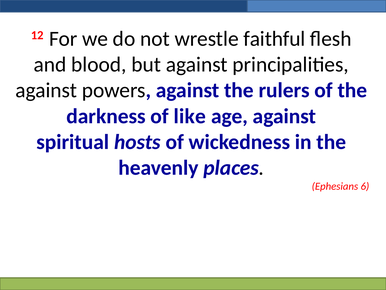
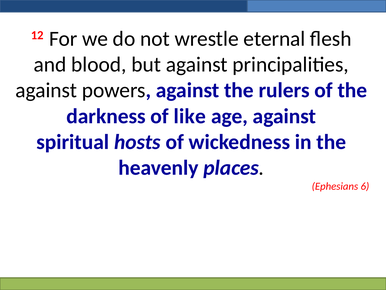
faithful: faithful -> eternal
